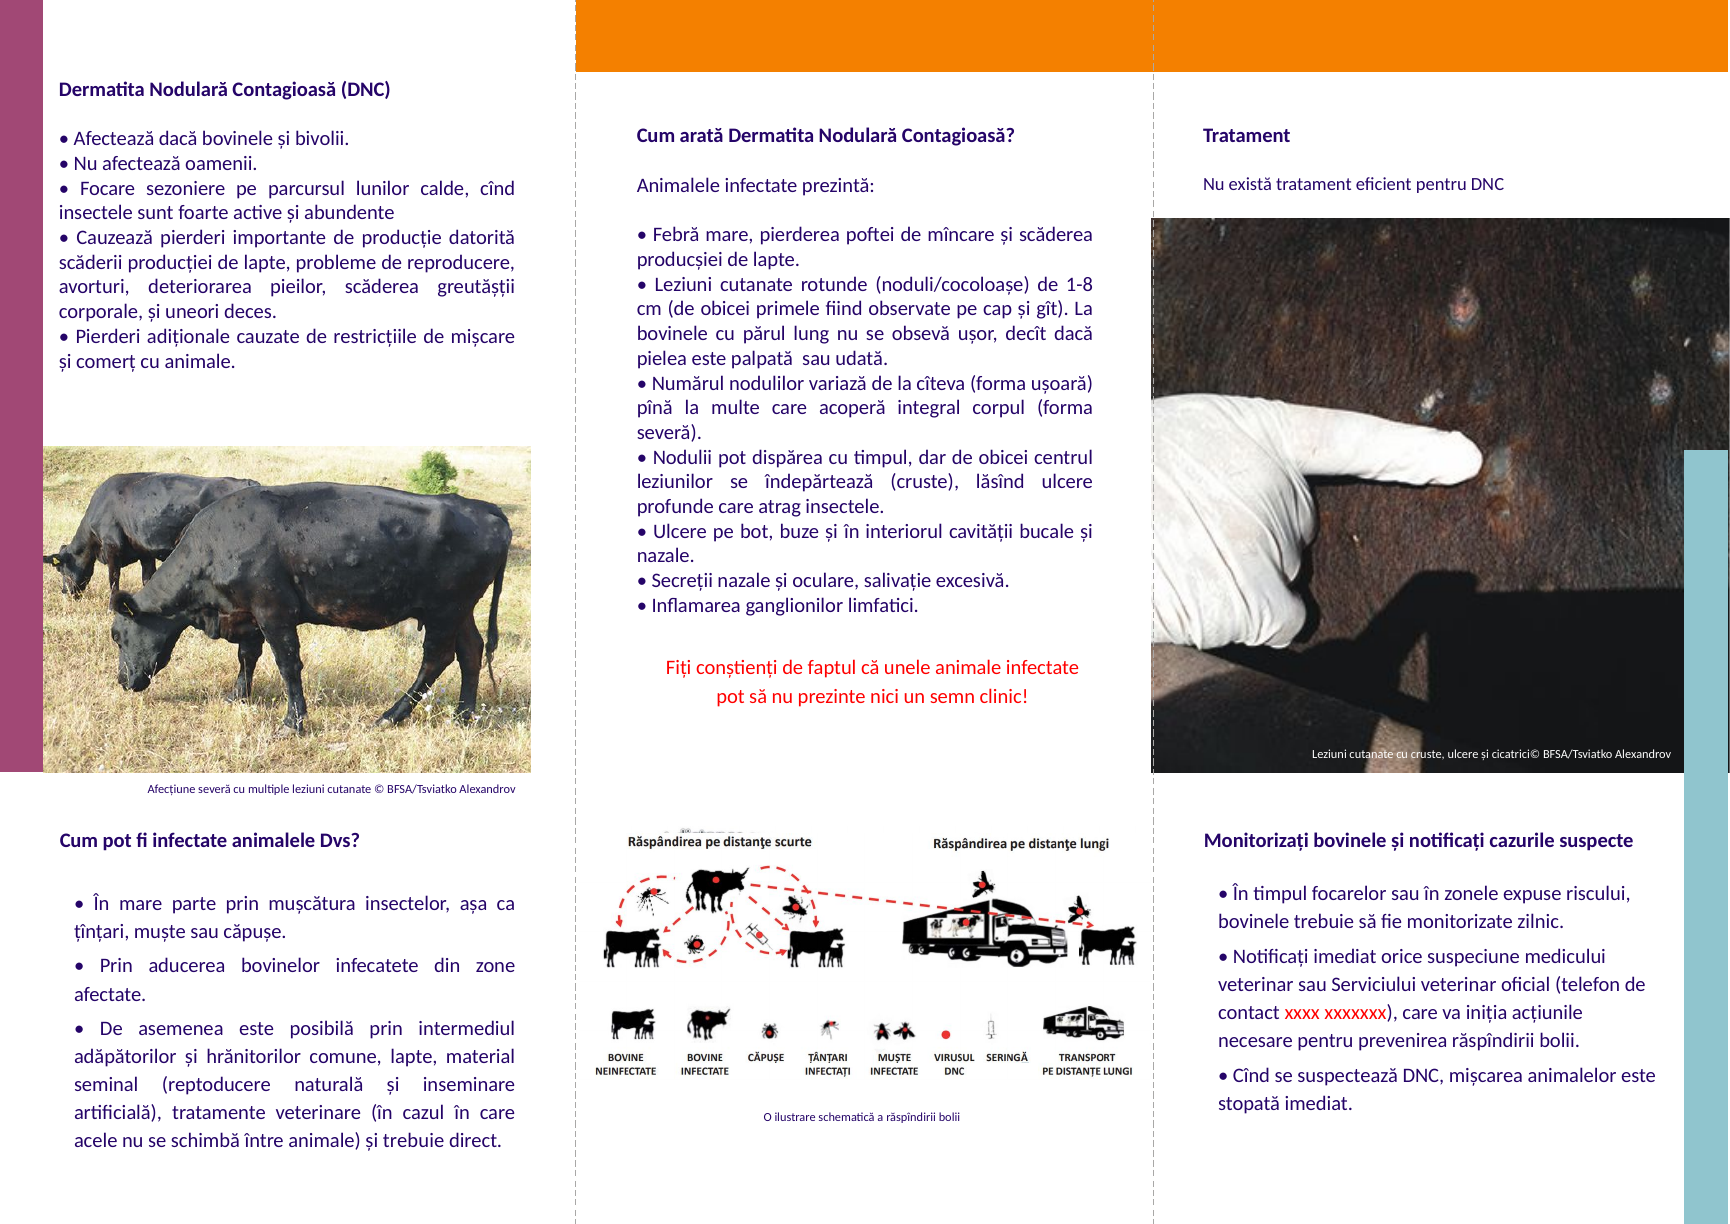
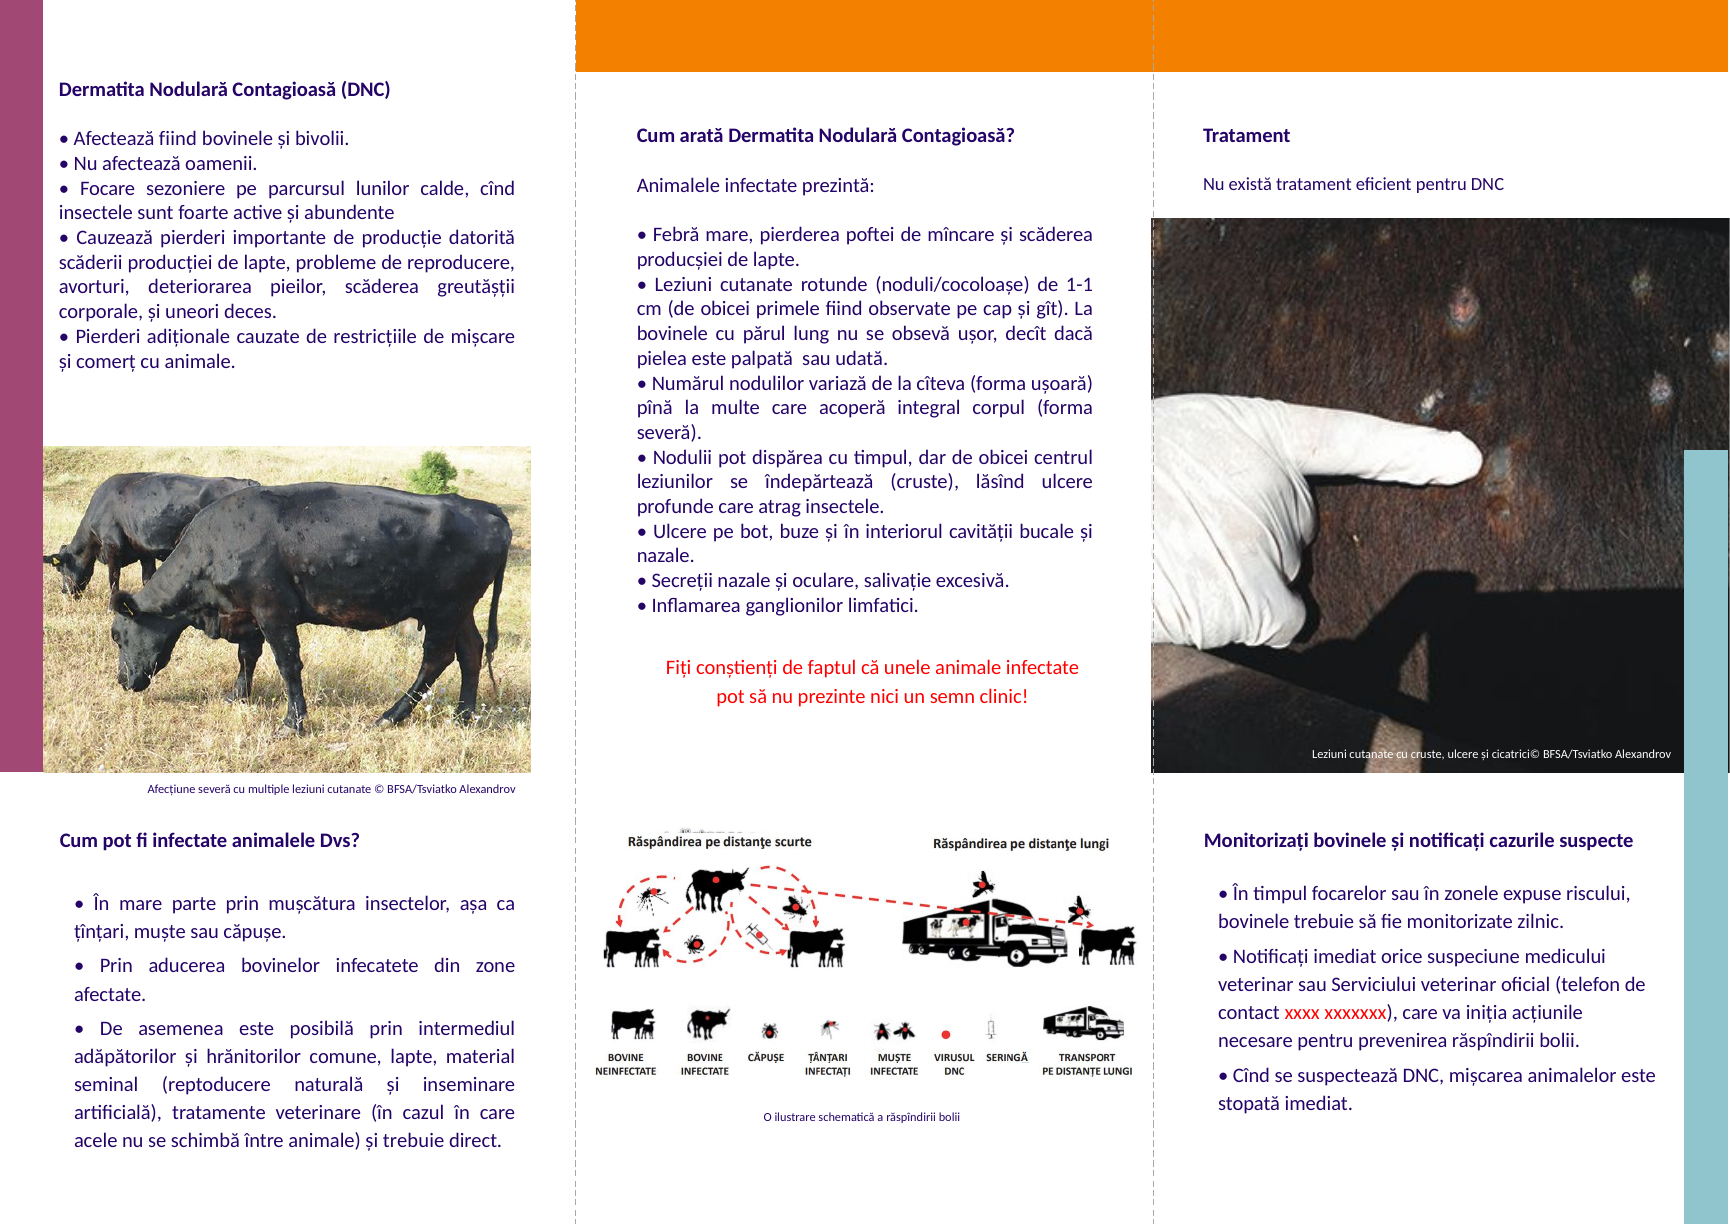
Afectează dacă: dacă -> fiind
1-8: 1-8 -> 1-1
